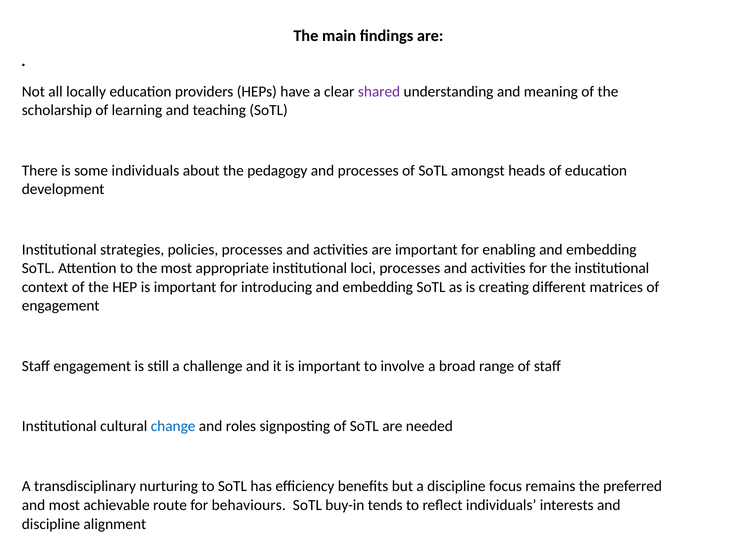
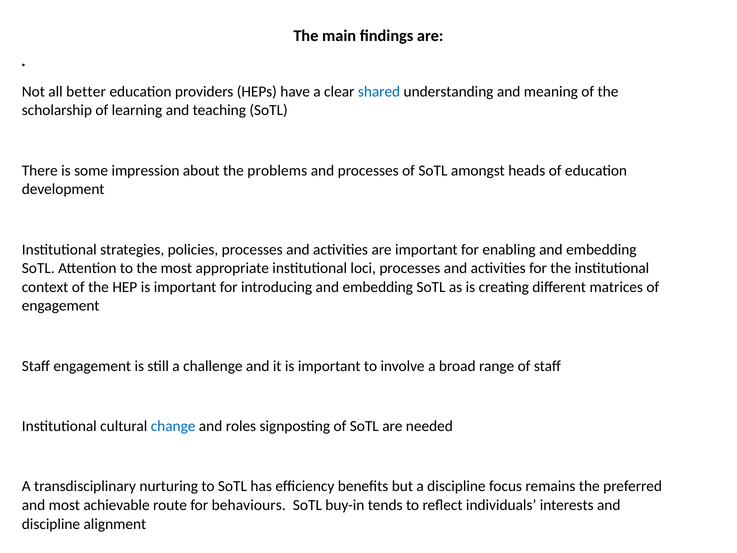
locally: locally -> better
shared colour: purple -> blue
some individuals: individuals -> impression
pedagogy: pedagogy -> problems
